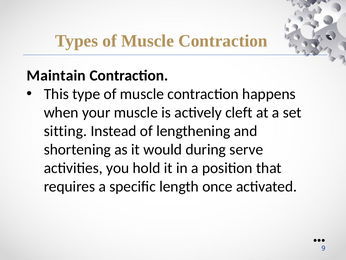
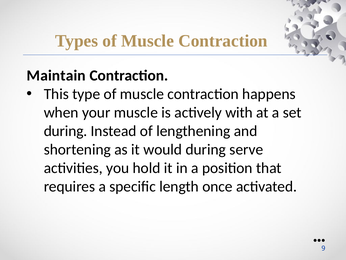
cleft: cleft -> with
sitting at (65, 131): sitting -> during
